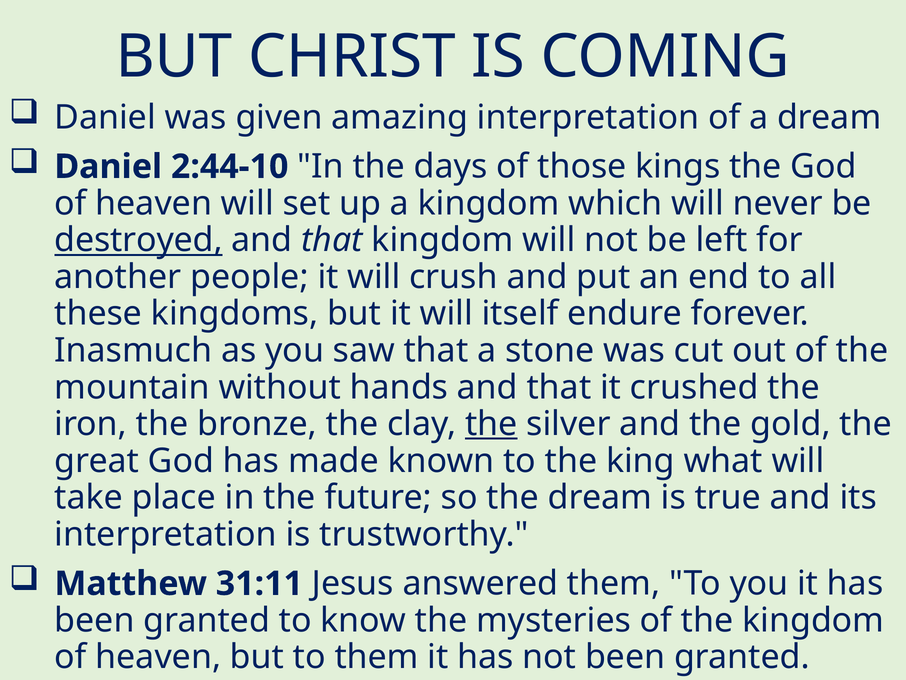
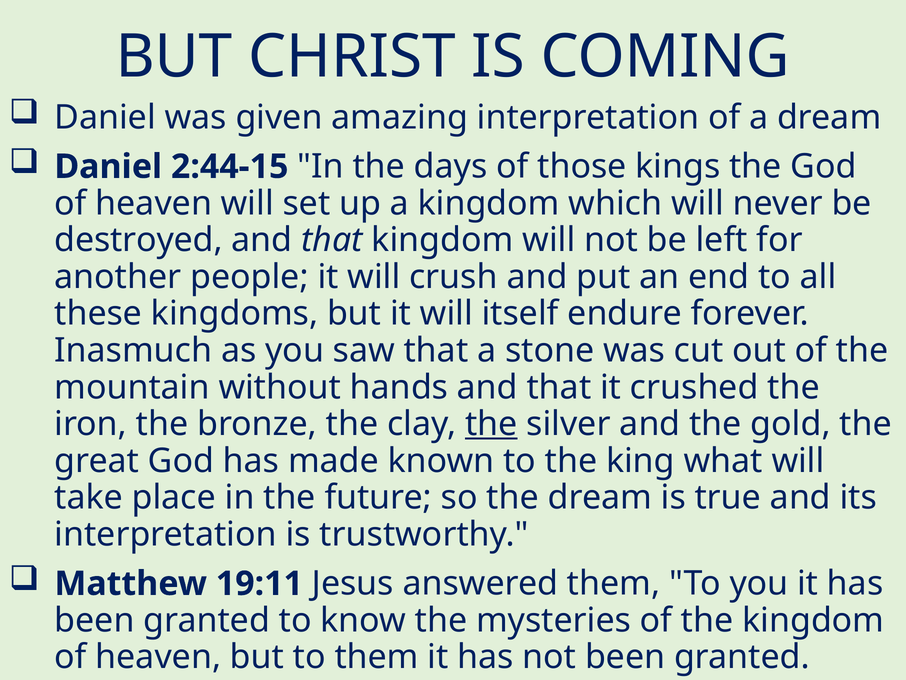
2:44-10: 2:44-10 -> 2:44-15
destroyed underline: present -> none
31:11: 31:11 -> 19:11
